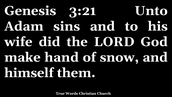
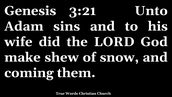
hand: hand -> shew
himself: himself -> coming
